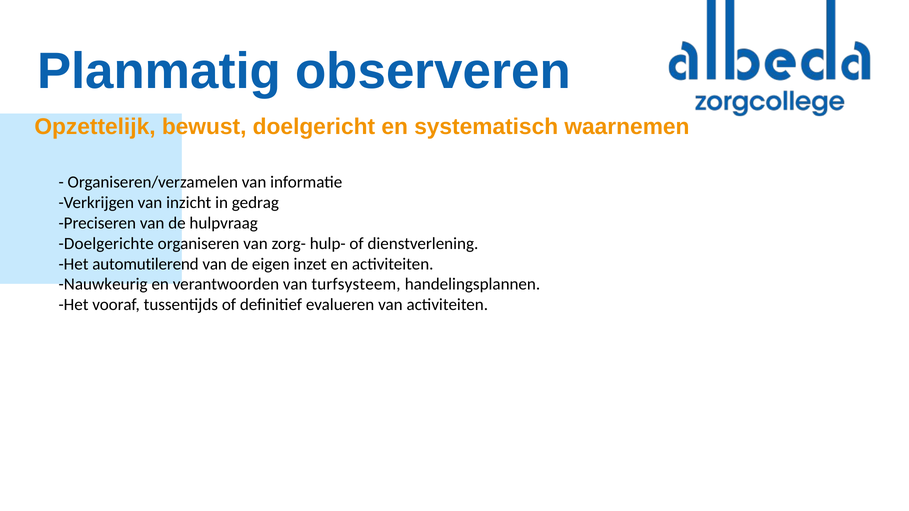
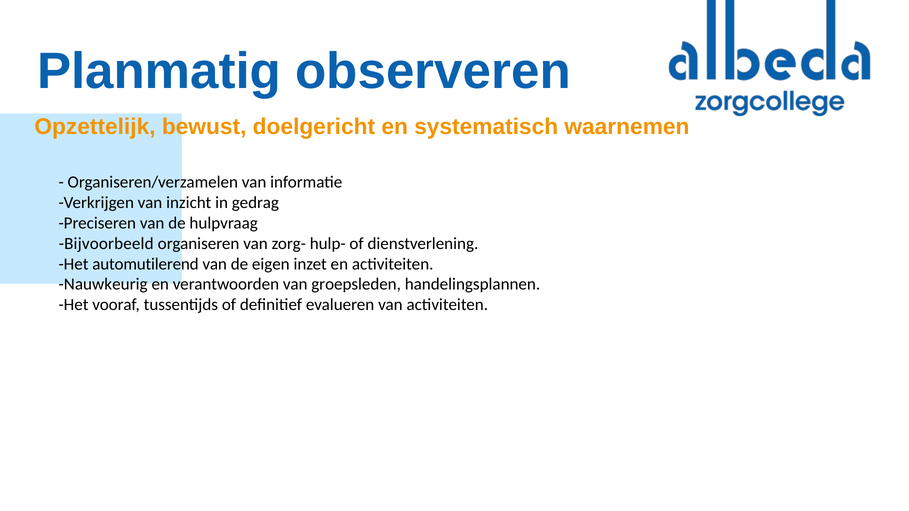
Doelgerichte: Doelgerichte -> Bijvoorbeeld
turfsysteem: turfsysteem -> groepsleden
